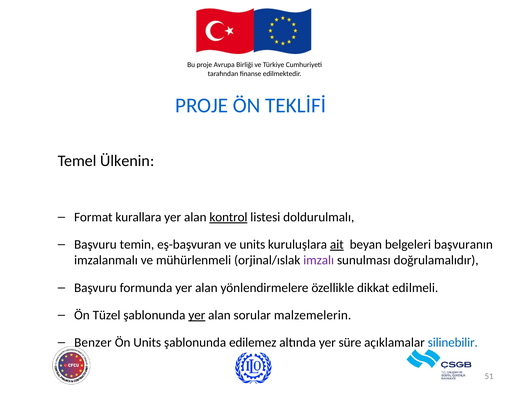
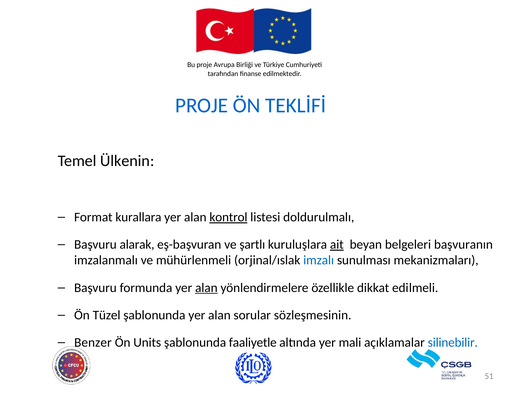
temin: temin -> alarak
ve units: units -> şartlı
imzalı colour: purple -> blue
doğrulamalıdır: doğrulamalıdır -> mekanizmaları
alan at (206, 288) underline: none -> present
yer at (197, 315) underline: present -> none
malzemelerin: malzemelerin -> sözleşmesinin
edilemez: edilemez -> faaliyetle
süre: süre -> mali
